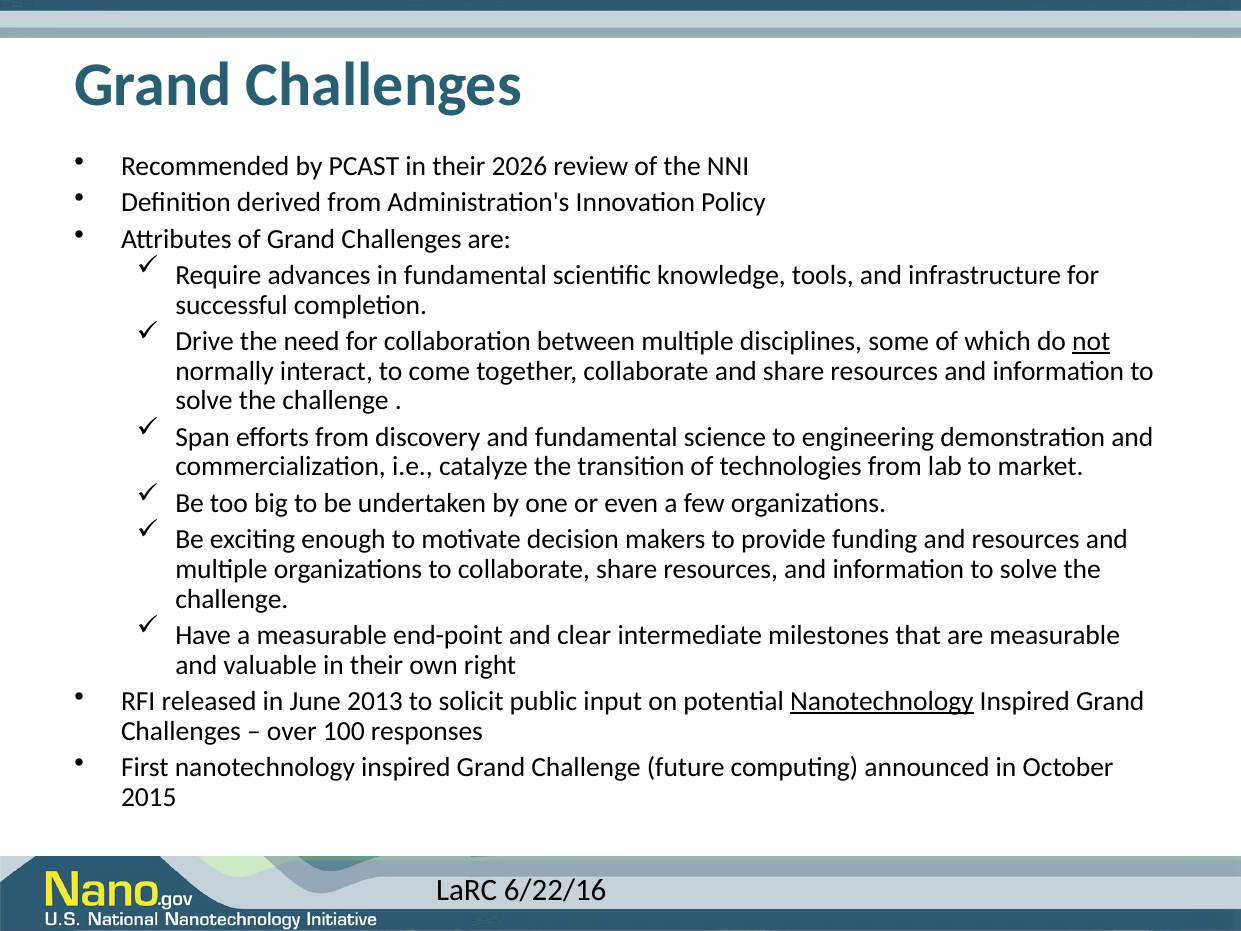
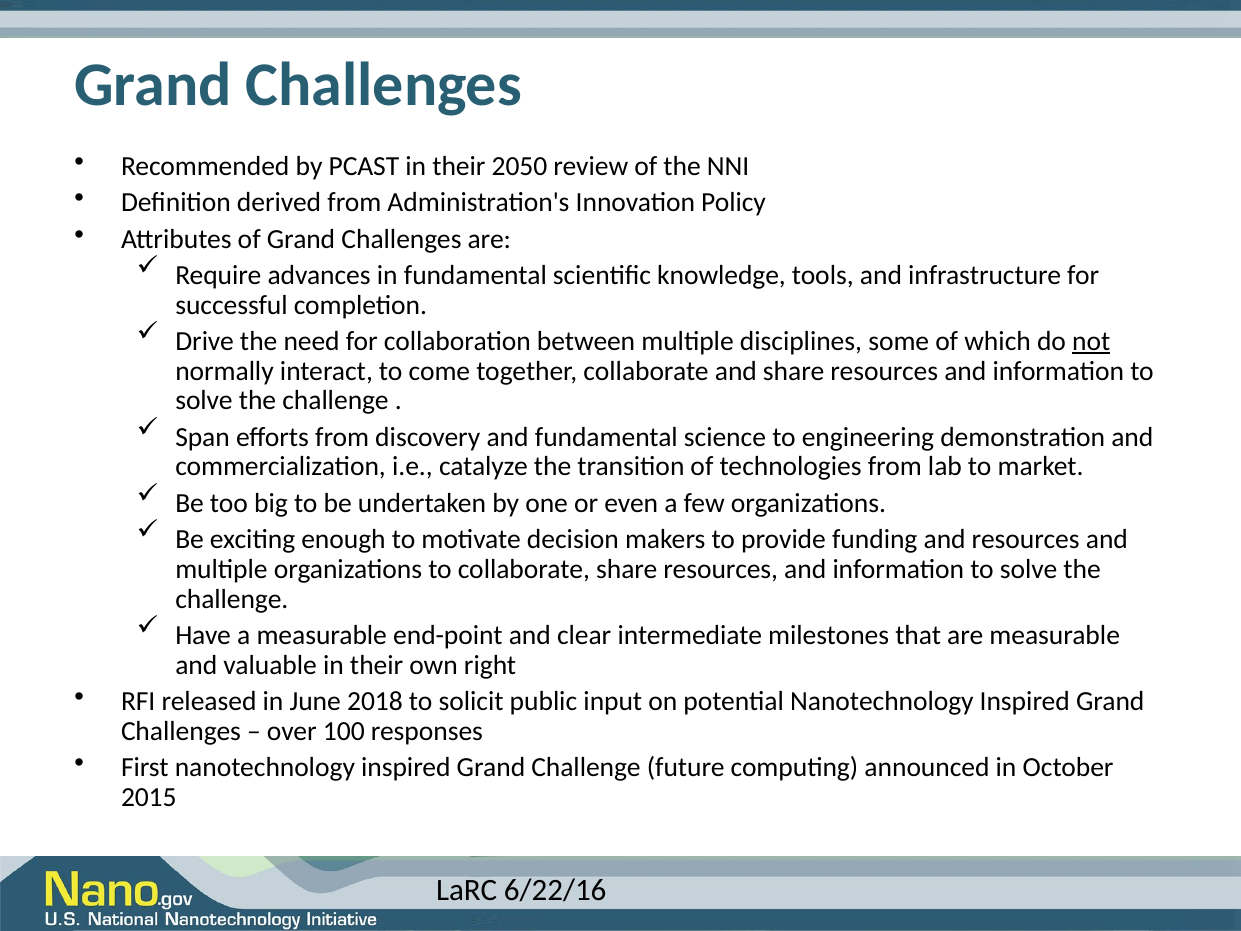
2026: 2026 -> 2050
2013: 2013 -> 2018
Nanotechnology at (882, 701) underline: present -> none
